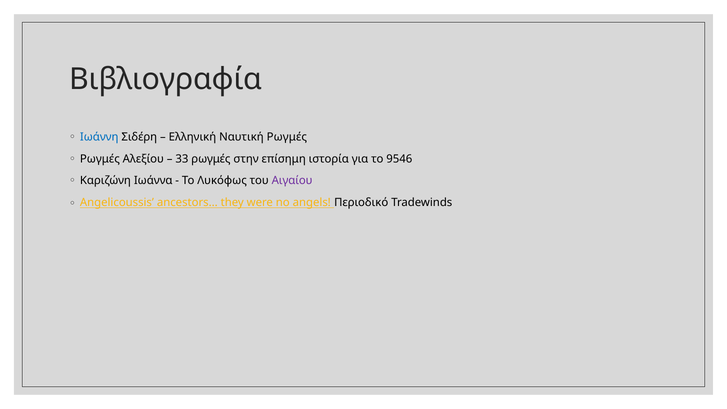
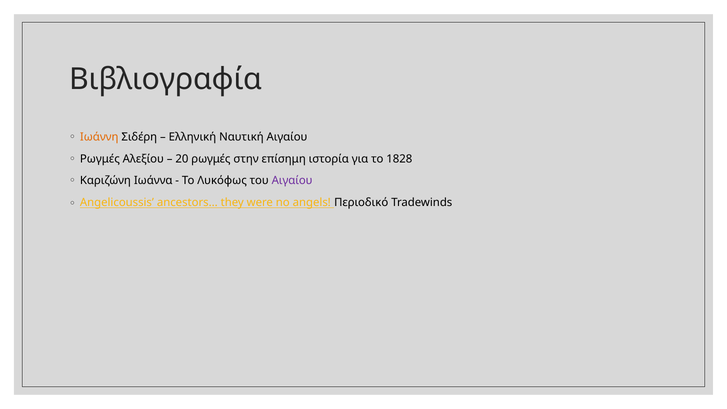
Ιωάννη colour: blue -> orange
Ναυτική Ρωγμές: Ρωγμές -> Αιγαίου
33: 33 -> 20
9546: 9546 -> 1828
